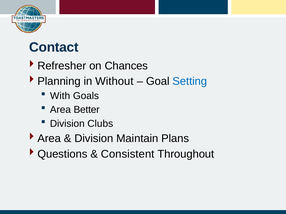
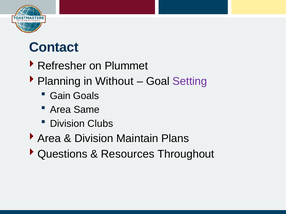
Chances: Chances -> Plummet
Setting colour: blue -> purple
With: With -> Gain
Better: Better -> Same
Consistent: Consistent -> Resources
